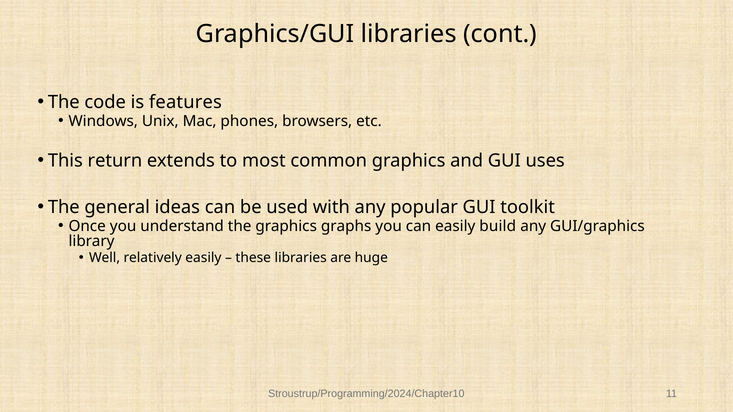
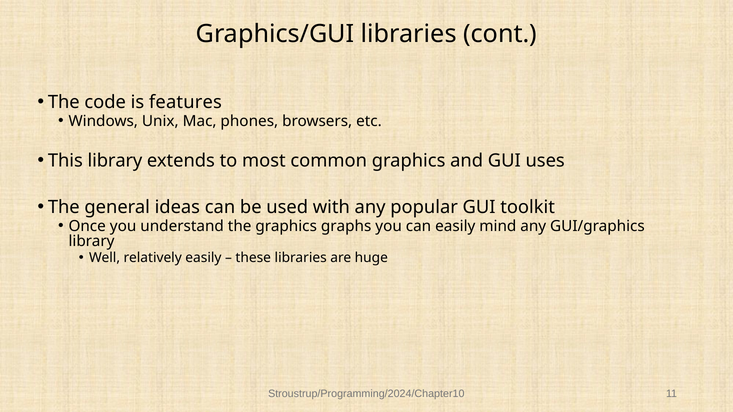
This return: return -> library
build: build -> mind
